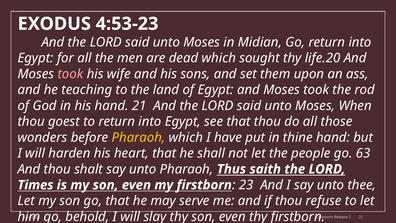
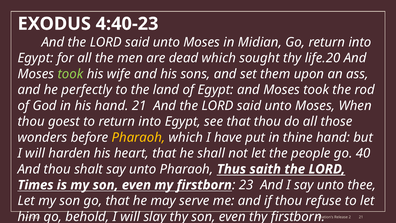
4:53-23: 4:53-23 -> 4:40-23
took at (70, 74) colour: pink -> light green
teaching: teaching -> perfectly
63: 63 -> 40
